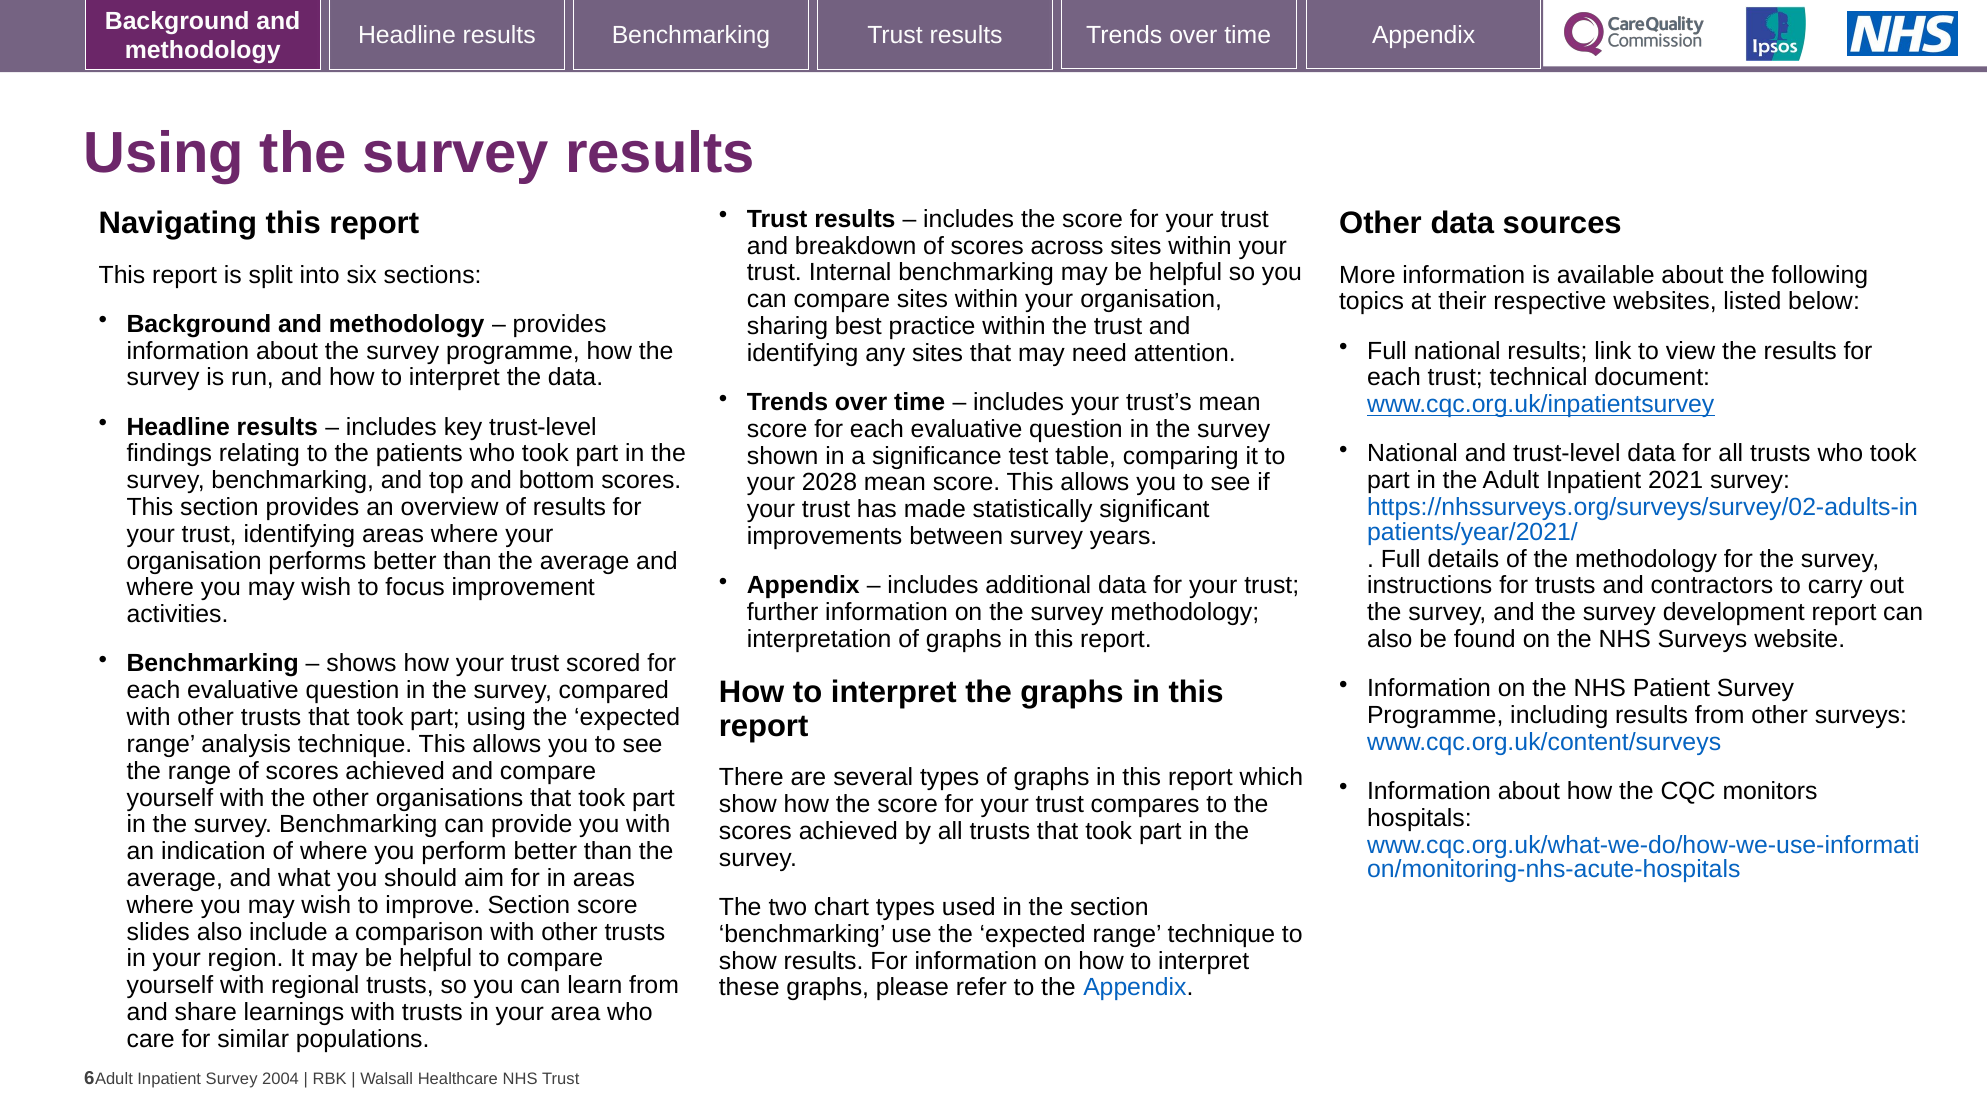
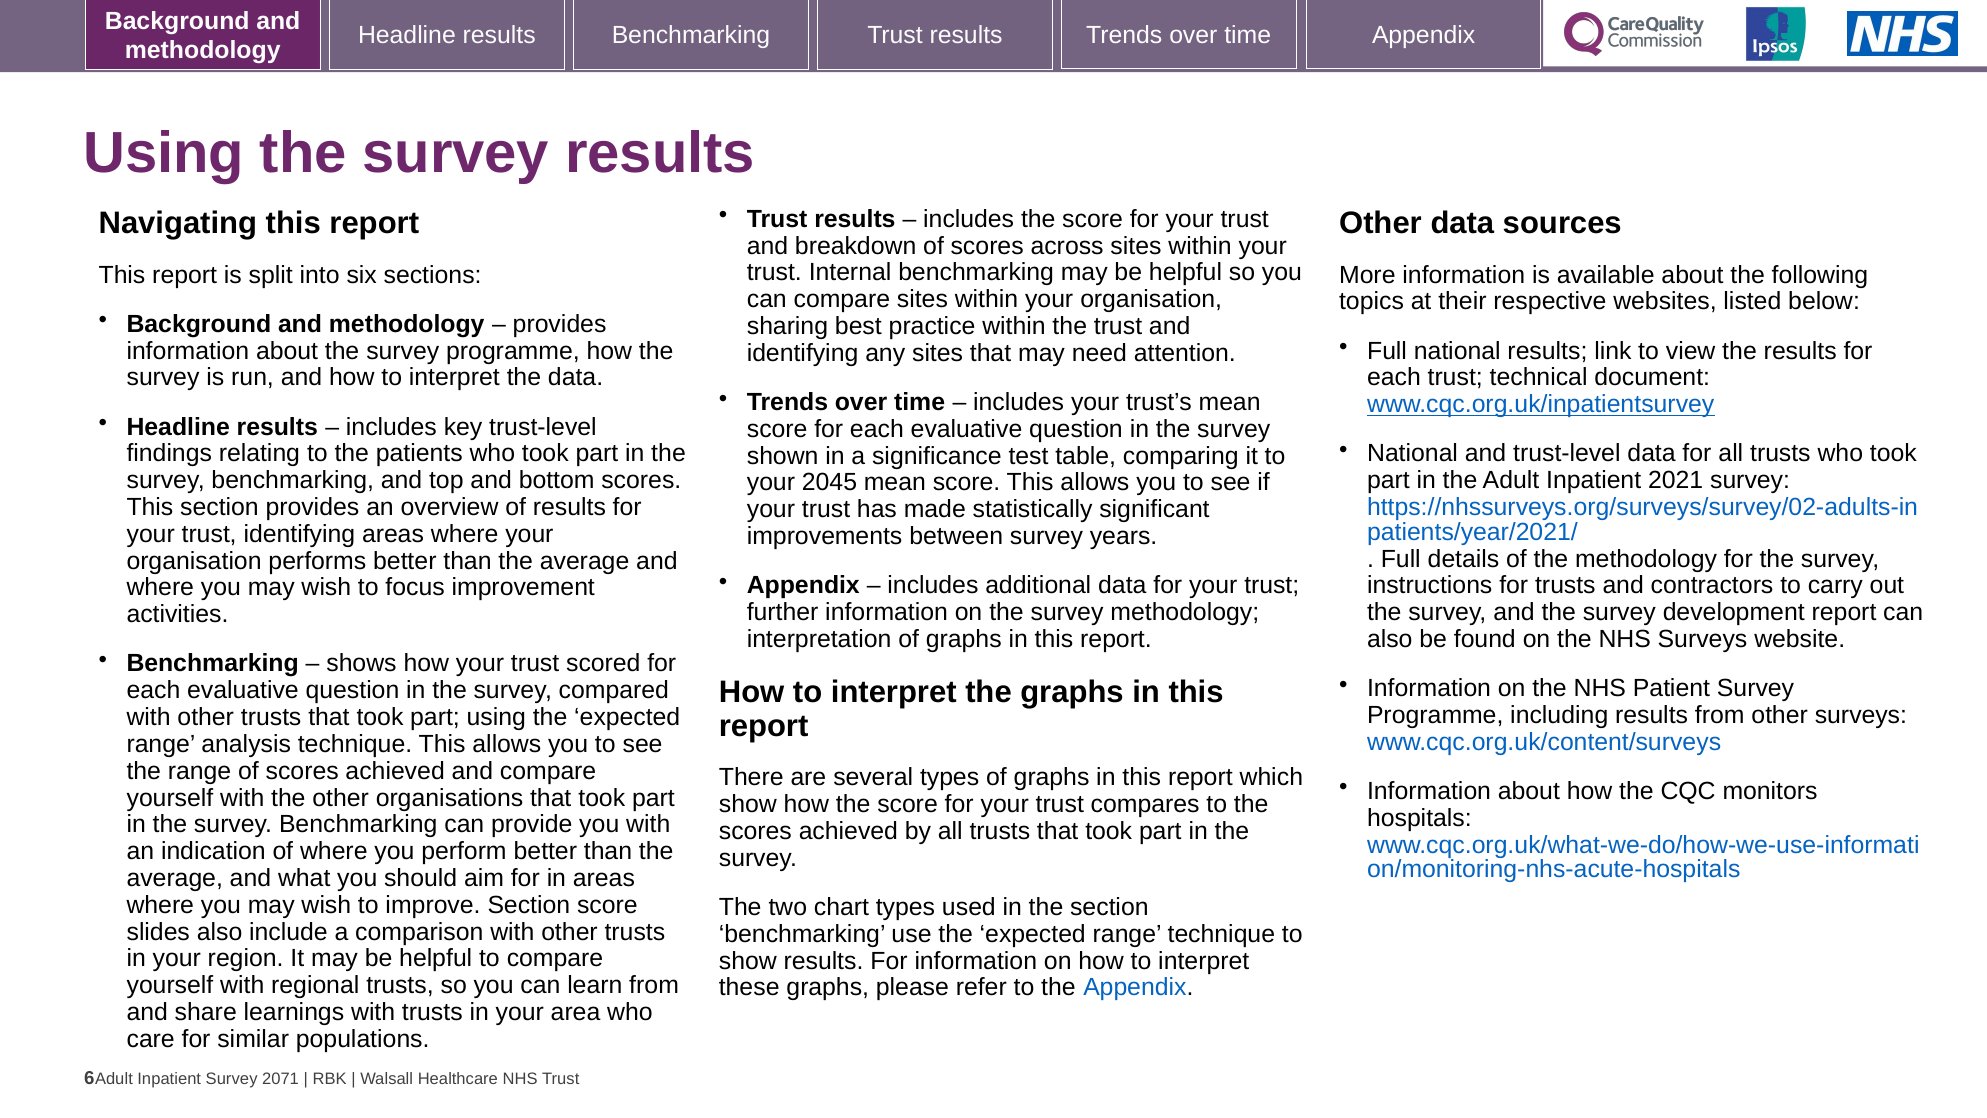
2028: 2028 -> 2045
2004: 2004 -> 2071
